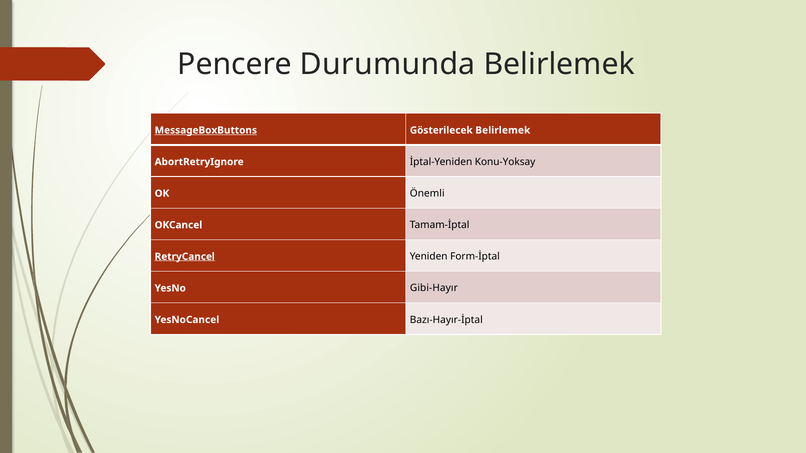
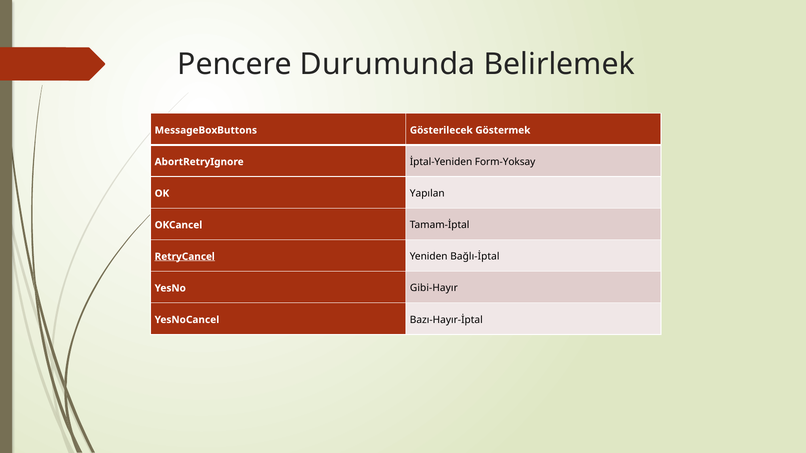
MessageBoxButtons underline: present -> none
Gösterilecek Belirlemek: Belirlemek -> Göstermek
Konu-Yoksay: Konu-Yoksay -> Form-Yoksay
Önemli: Önemli -> Yapılan
Form-İptal: Form-İptal -> Bağlı-İptal
